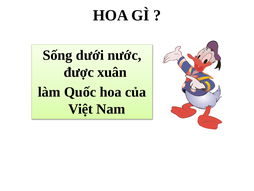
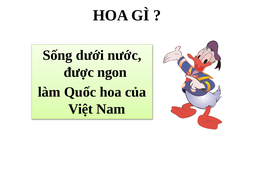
xuân: xuân -> ngon
